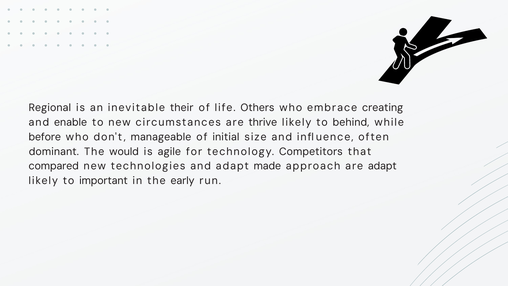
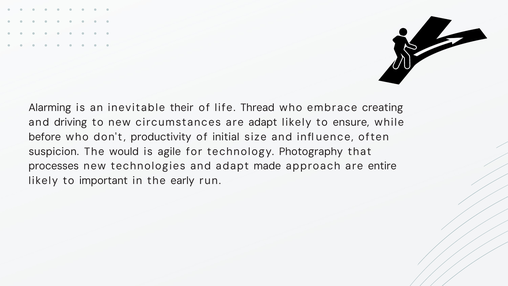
Regional: Regional -> Alarming
Others: Others -> Thread
enable: enable -> driving
are thrive: thrive -> adapt
behind: behind -> ensure
manageable: manageable -> productivity
dominant: dominant -> suspicion
Competitors: Competitors -> Photography
compared: compared -> processes
are adapt: adapt -> entire
